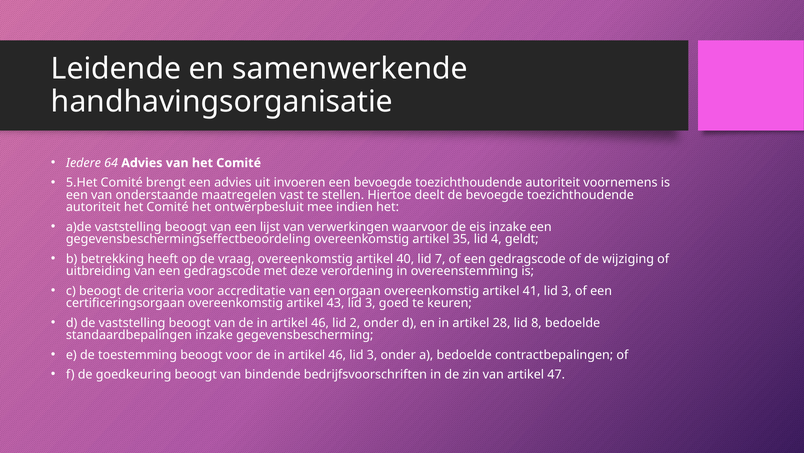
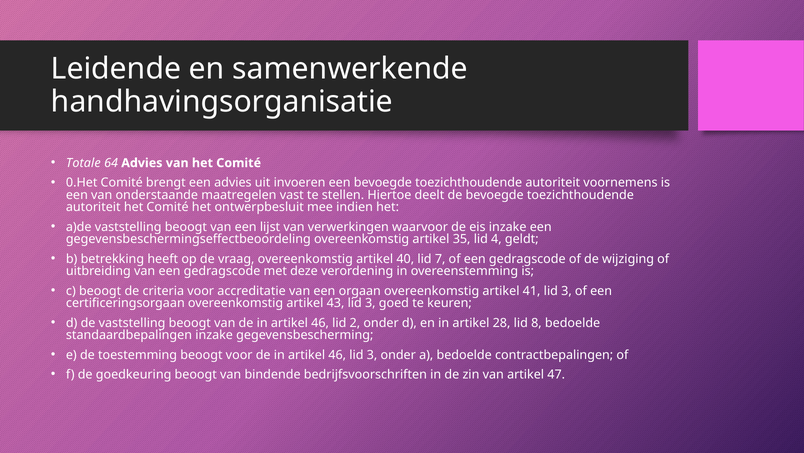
Iedere: Iedere -> Totale
5.Het: 5.Het -> 0.Het
